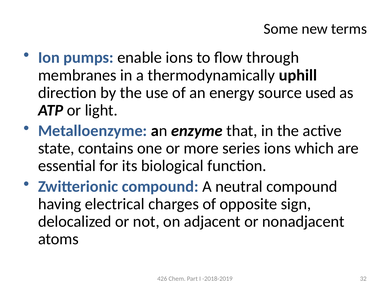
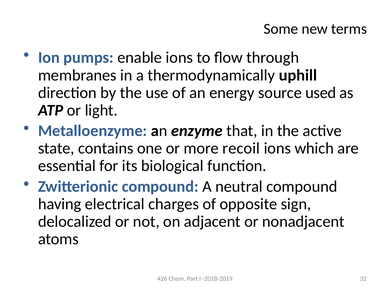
series: series -> recoil
